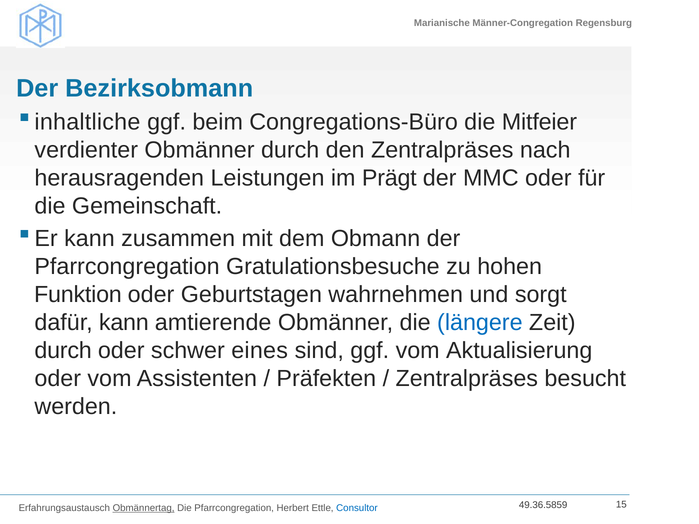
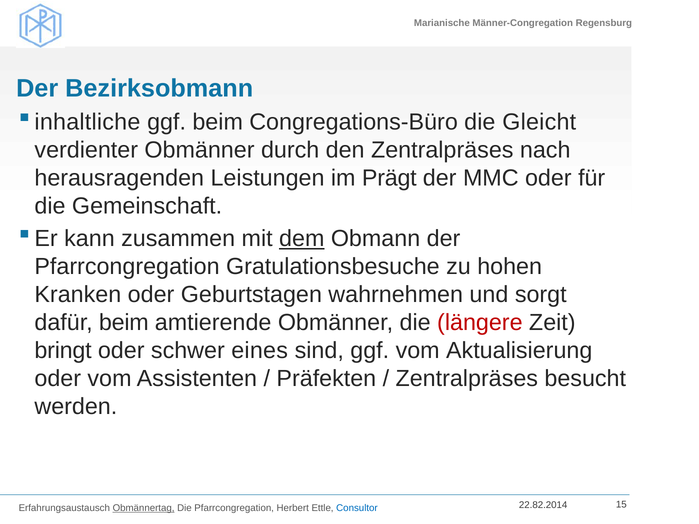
Mitfeier: Mitfeier -> Gleicht
dem underline: none -> present
Funktion: Funktion -> Kranken
dafür kann: kann -> beim
längere colour: blue -> red
durch at (63, 351): durch -> bringt
49.36.5859: 49.36.5859 -> 22.82.2014
